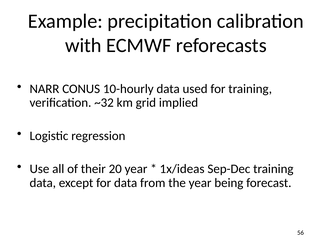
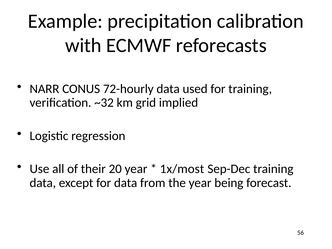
10-hourly: 10-hourly -> 72-hourly
1x/ideas: 1x/ideas -> 1x/most
